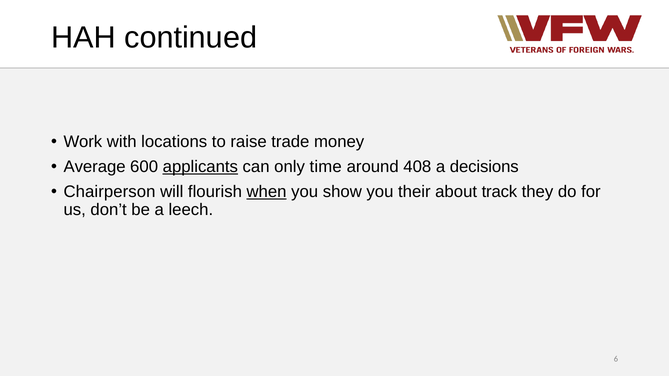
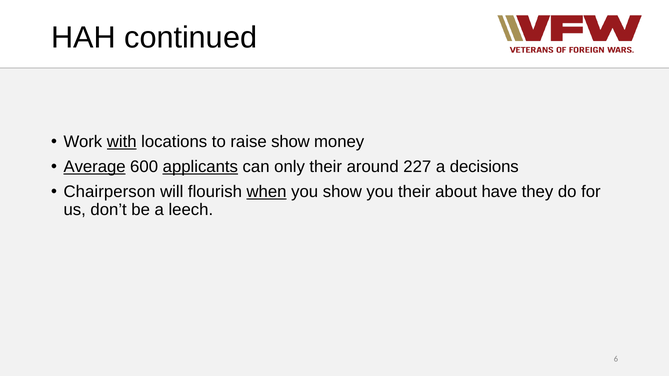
with underline: none -> present
raise trade: trade -> show
Average underline: none -> present
only time: time -> their
408: 408 -> 227
track: track -> have
